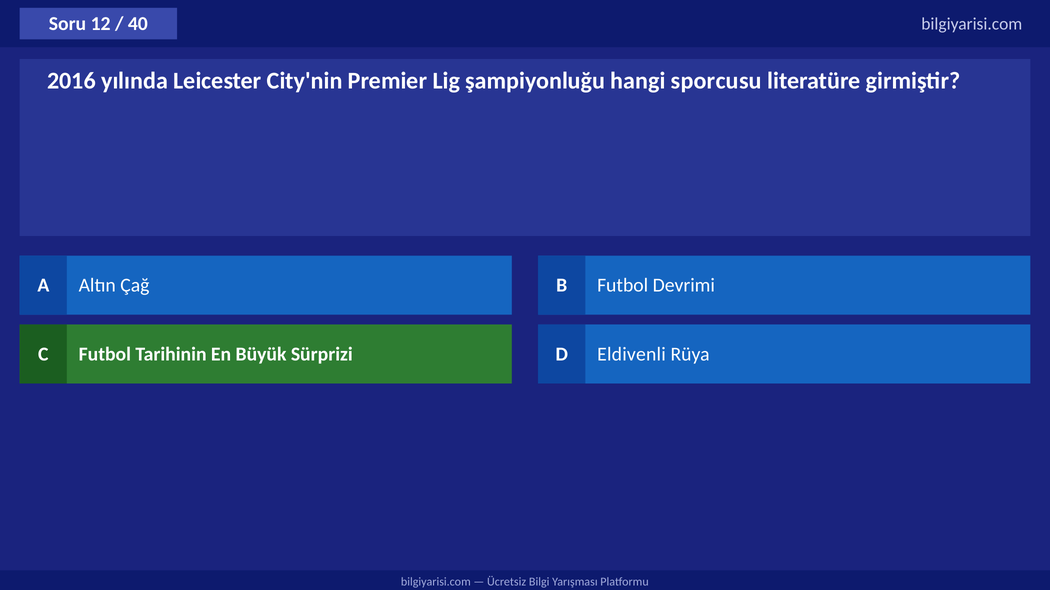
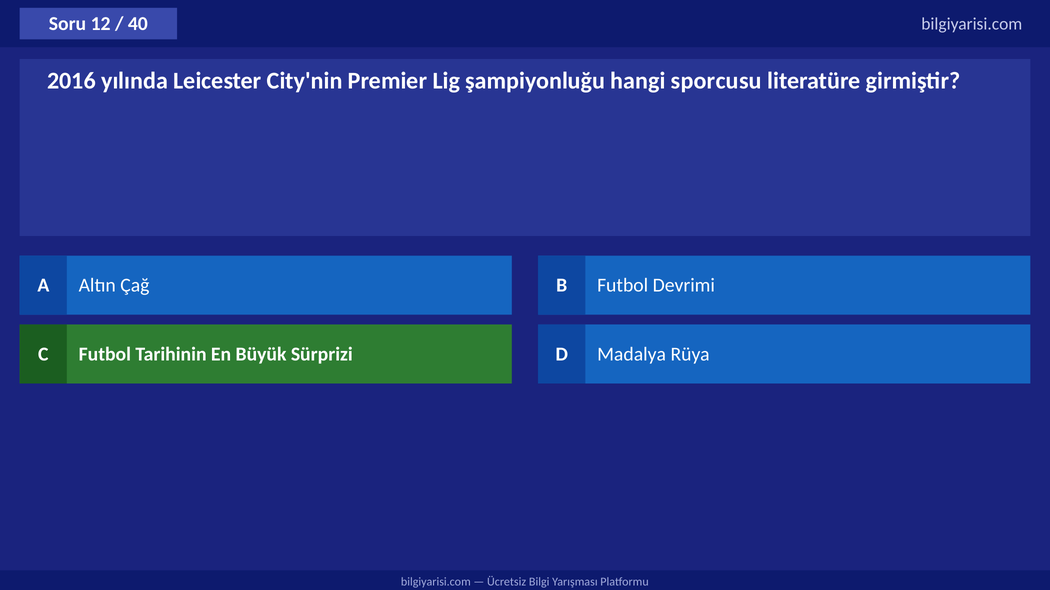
Eldivenli: Eldivenli -> Madalya
